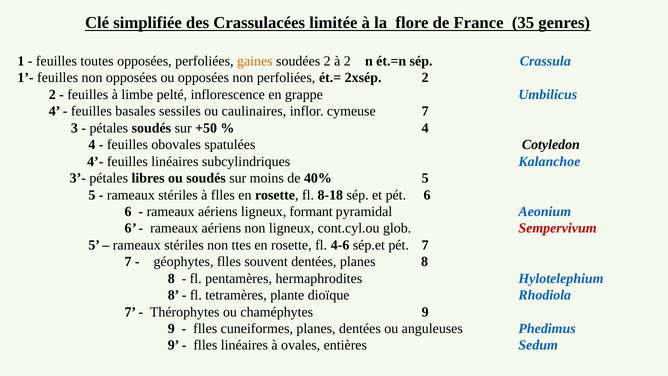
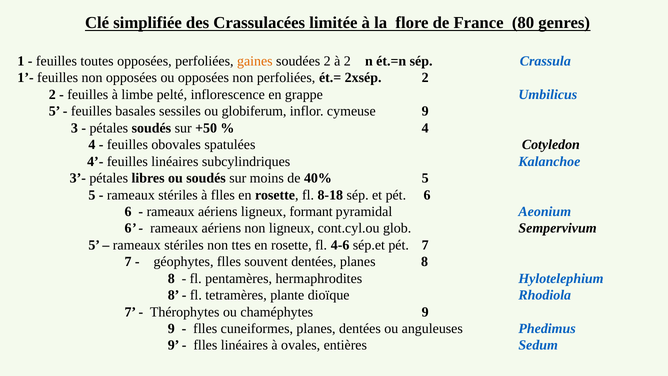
35: 35 -> 80
4 at (55, 111): 4 -> 5
caulinaires: caulinaires -> globiferum
cymeuse 7: 7 -> 9
Sempervivum colour: red -> black
